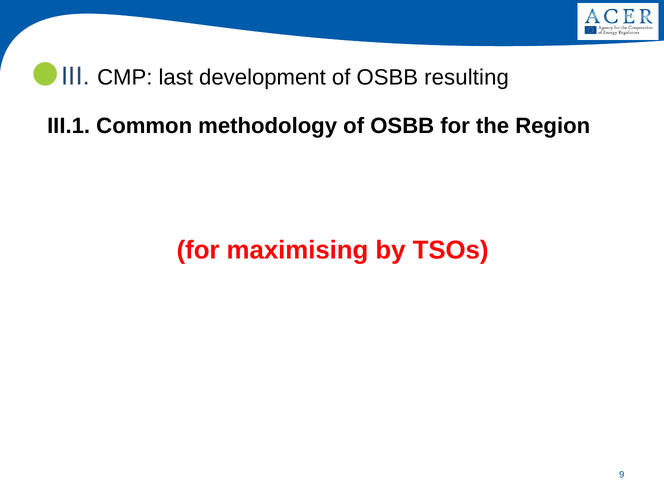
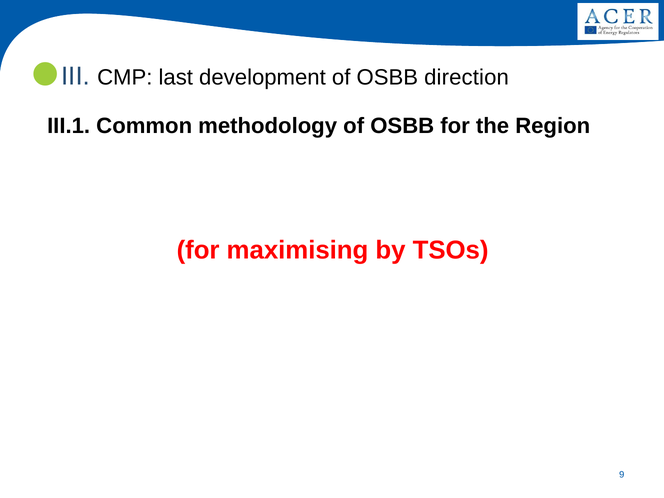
resulting: resulting -> direction
